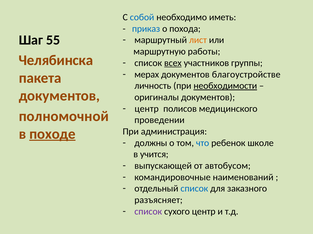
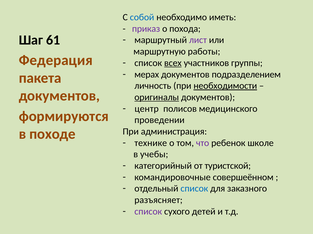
приказ colour: blue -> purple
55: 55 -> 61
лист colour: orange -> purple
Челябинска: Челябинска -> Федерация
благоустройстве: благоустройстве -> подразделением
оригиналы underline: none -> present
полномочной: полномочной -> формируются
походе underline: present -> none
должны: должны -> технике
что colour: blue -> purple
учится: учится -> учебы
выпускающей: выпускающей -> категорийный
автобусом: автобусом -> туристской
наименований: наименований -> совершеённом
сухого центр: центр -> детей
